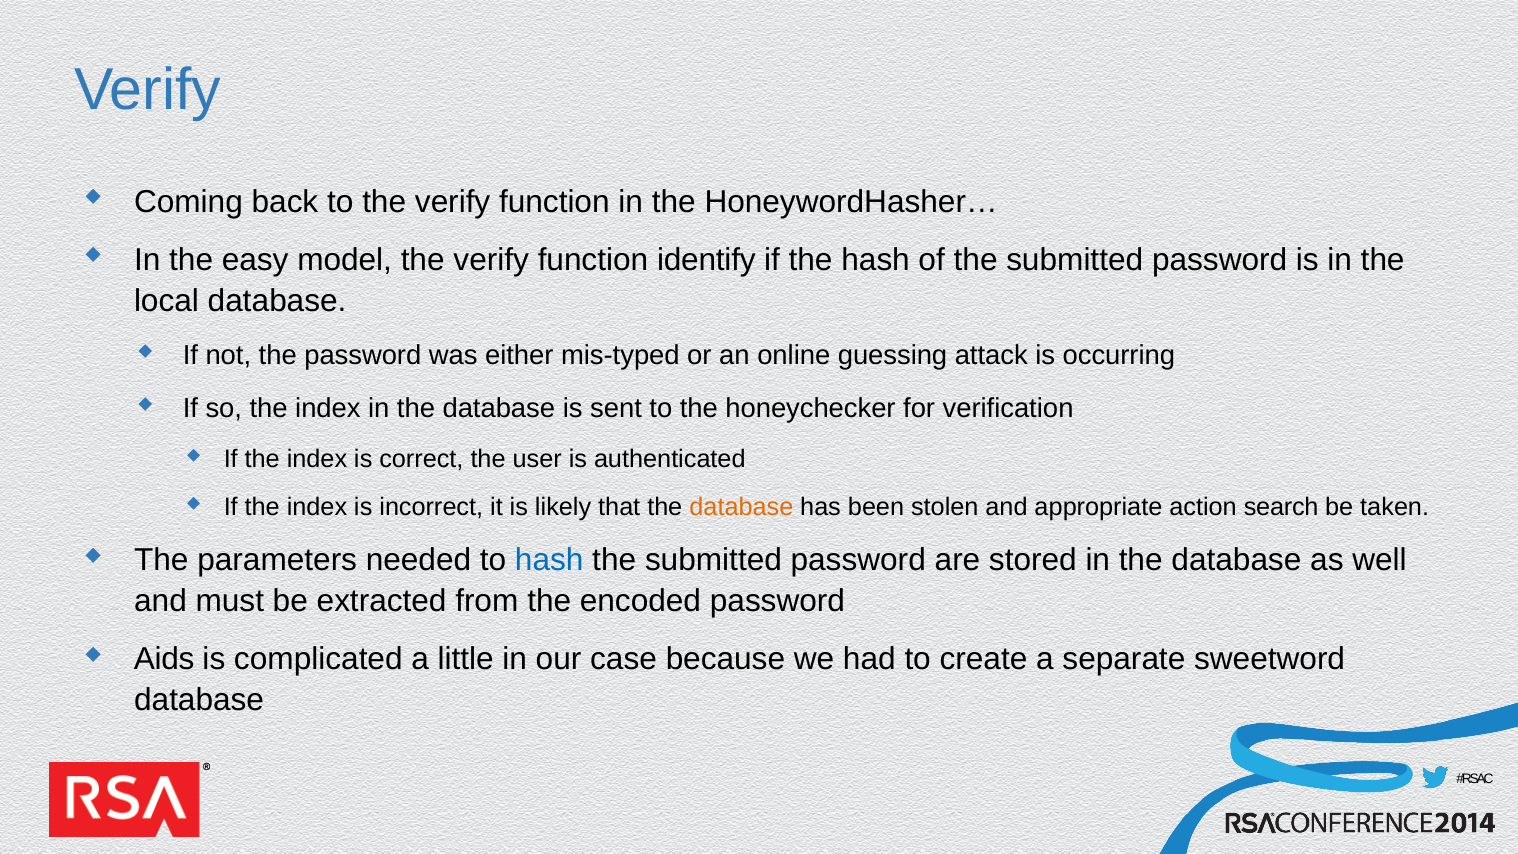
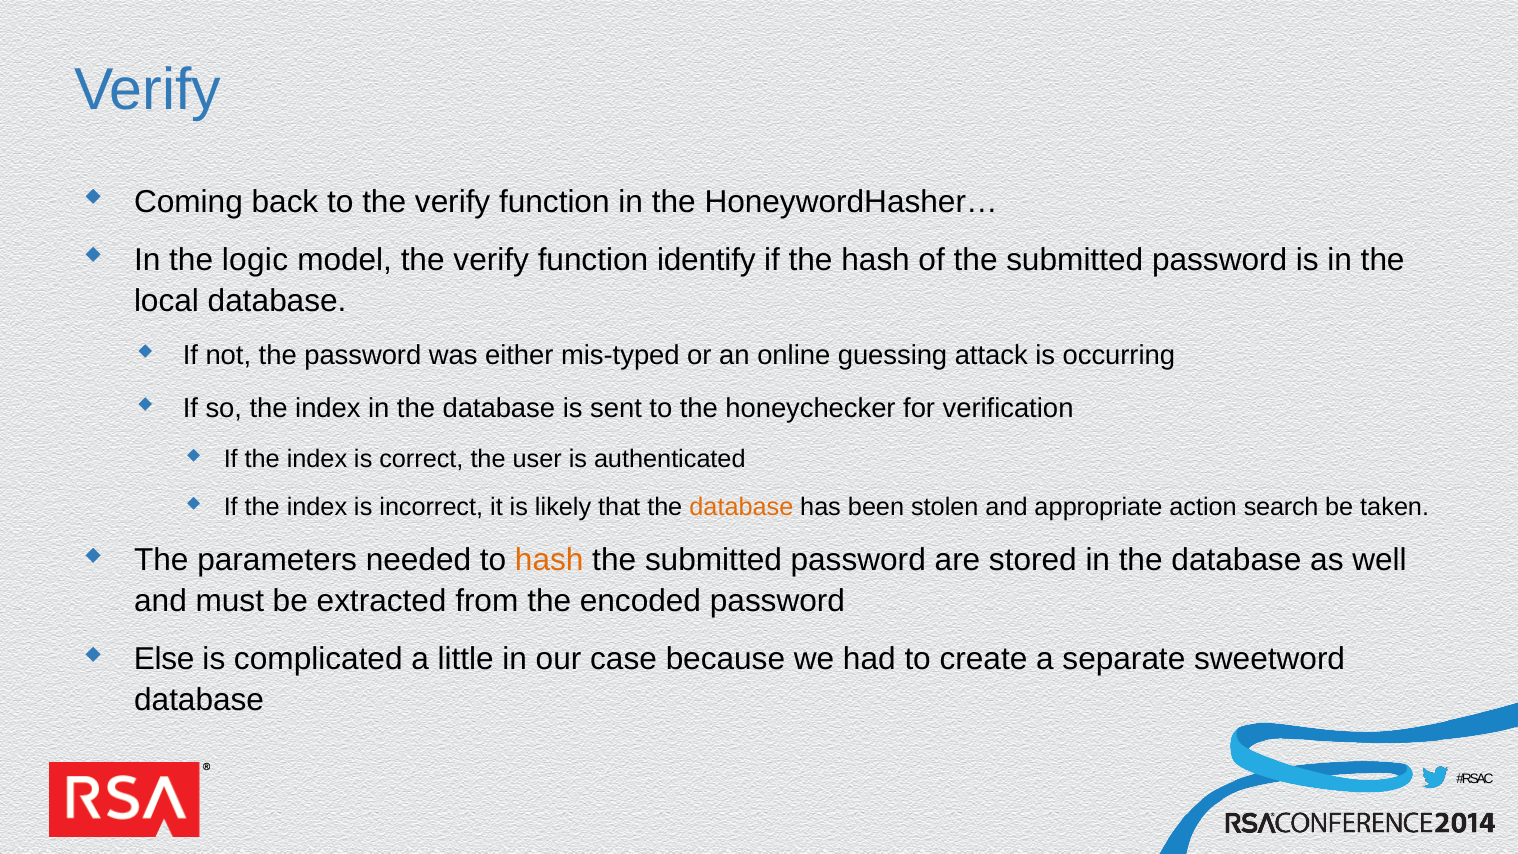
easy: easy -> logic
hash at (549, 560) colour: blue -> orange
Aids: Aids -> Else
